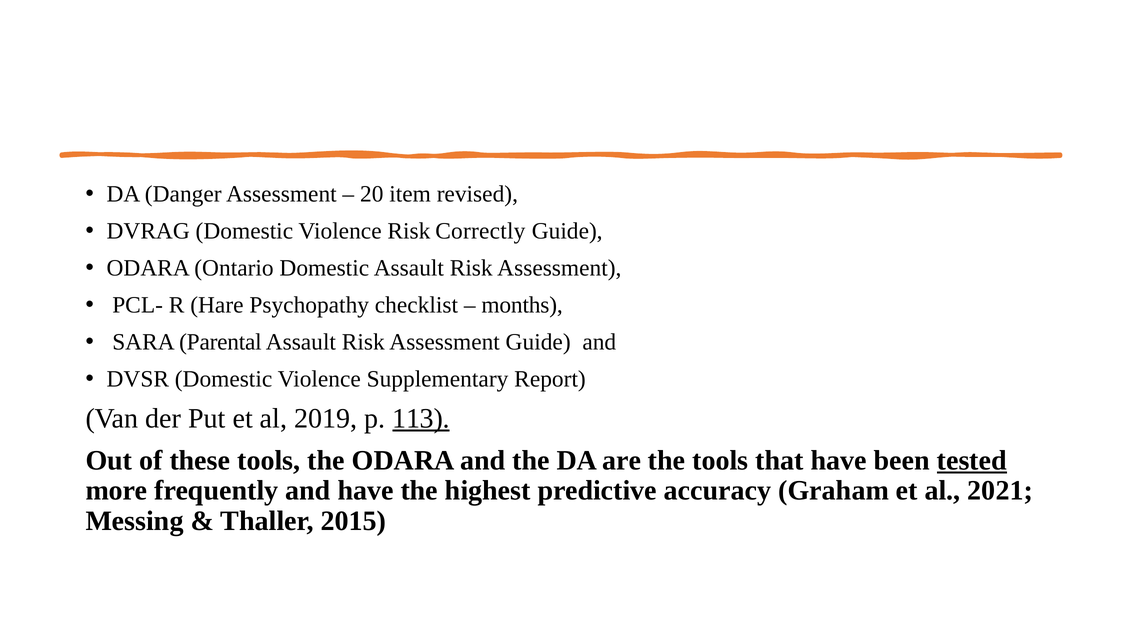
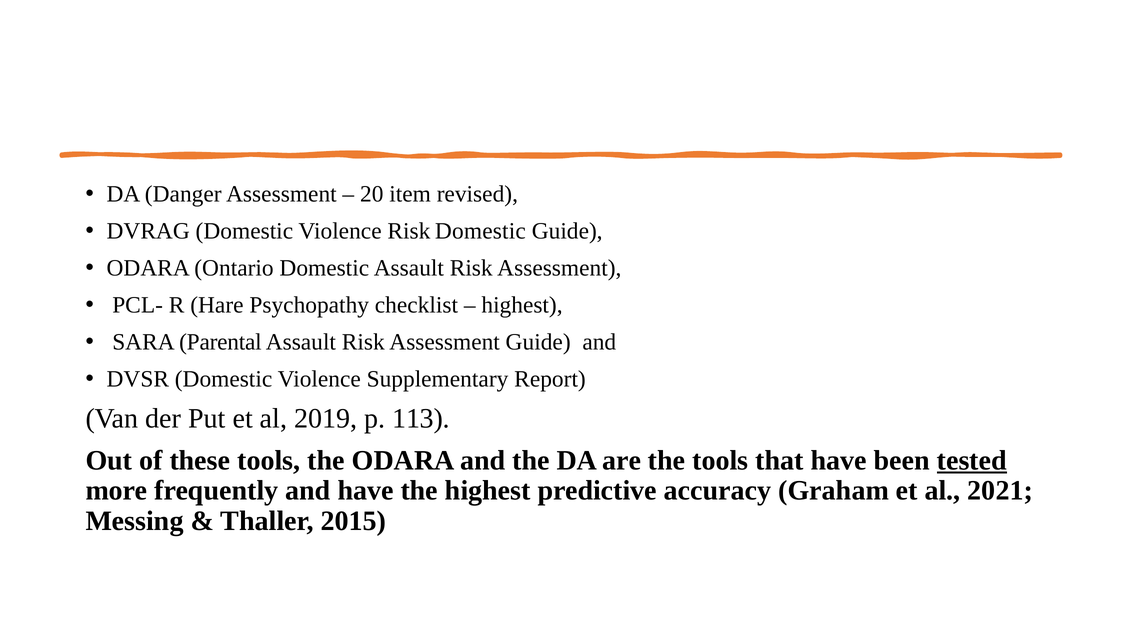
Risk Correctly: Correctly -> Domestic
months at (522, 305): months -> highest
113 underline: present -> none
